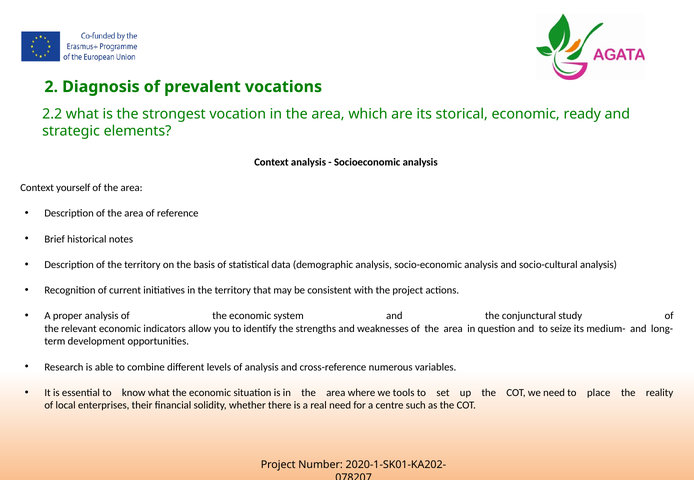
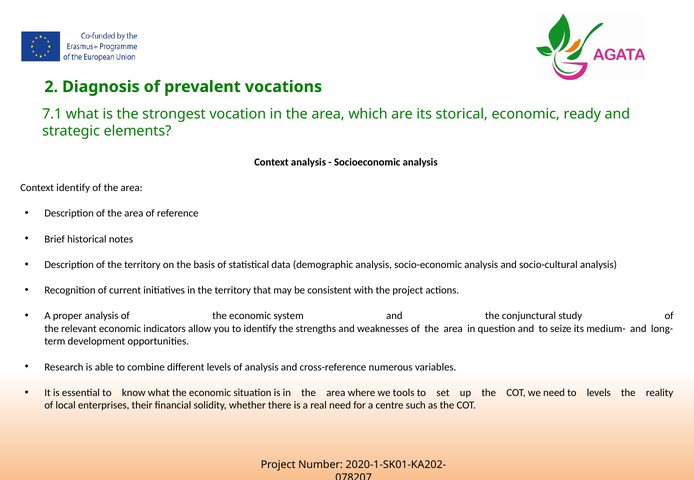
2.2: 2.2 -> 7.1
Context yourself: yourself -> identify
to place: place -> levels
